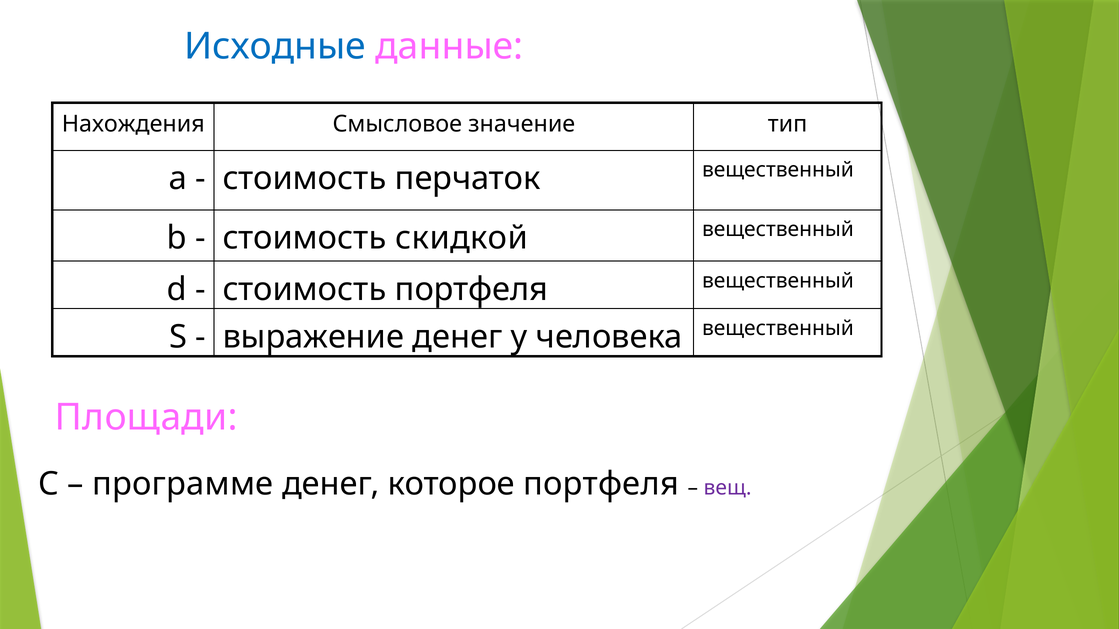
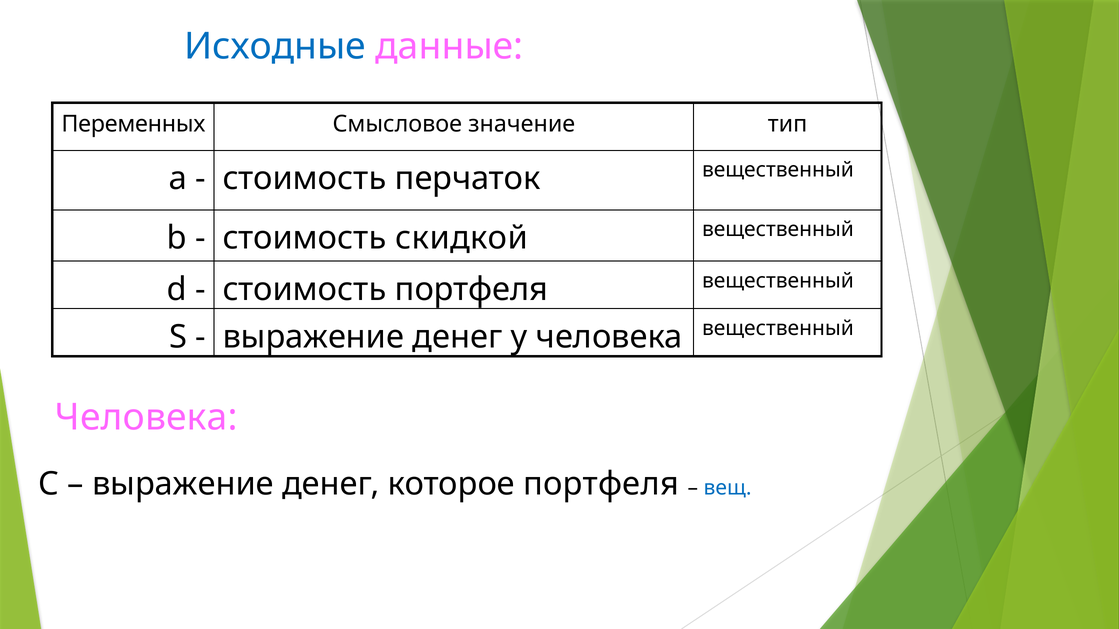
Нахождения: Нахождения -> Переменных
Площади at (146, 418): Площади -> Человека
программе at (183, 484): программе -> выражение
вещ colour: purple -> blue
